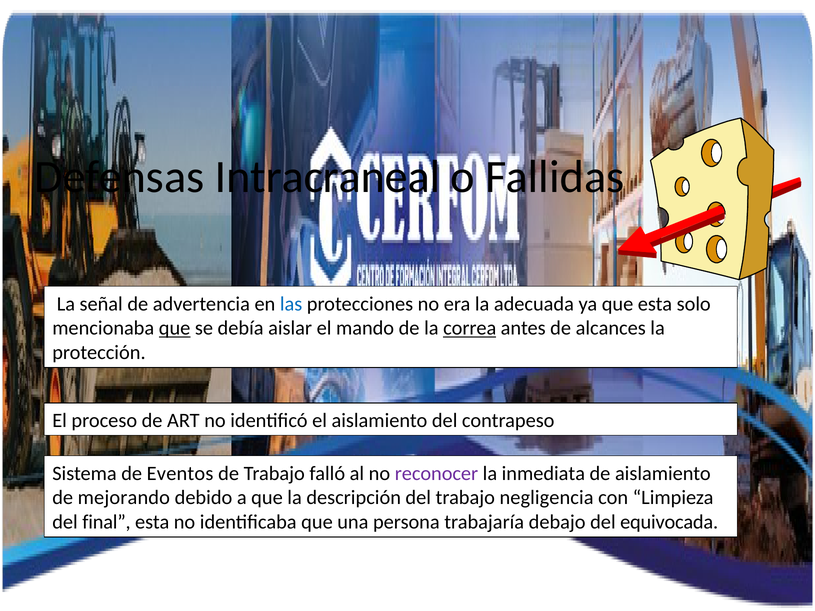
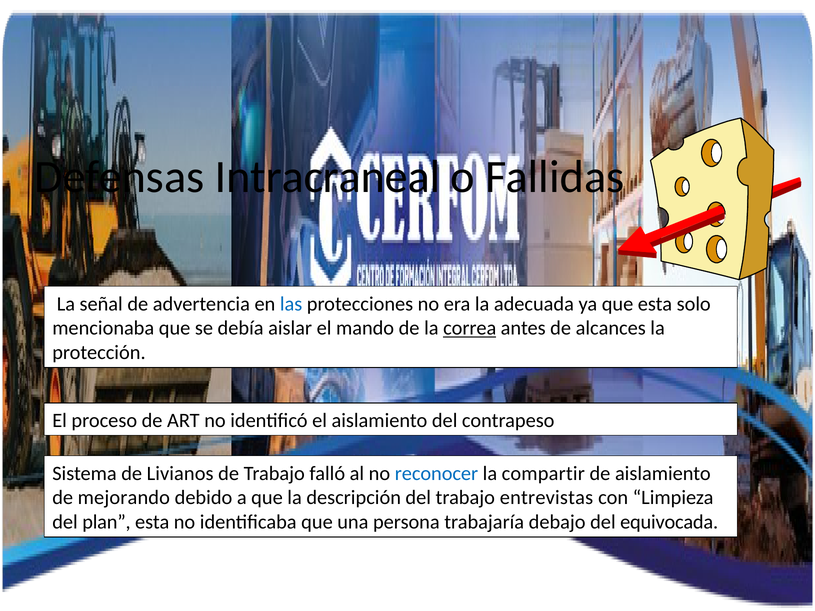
que at (175, 328) underline: present -> none
Eventos: Eventos -> Livianos
reconocer colour: purple -> blue
inmediata: inmediata -> compartir
negligencia: negligencia -> entrevistas
final: final -> plan
